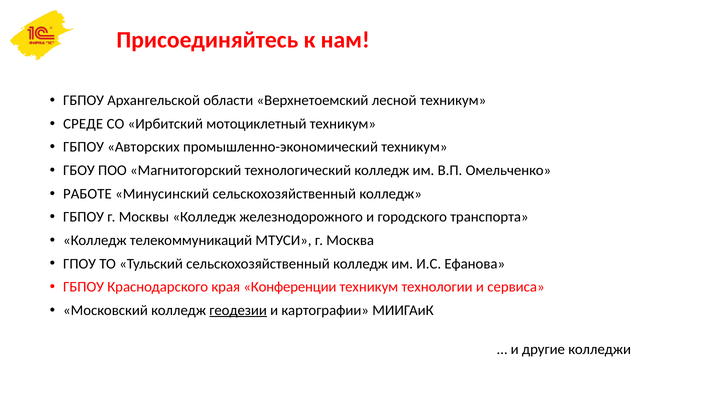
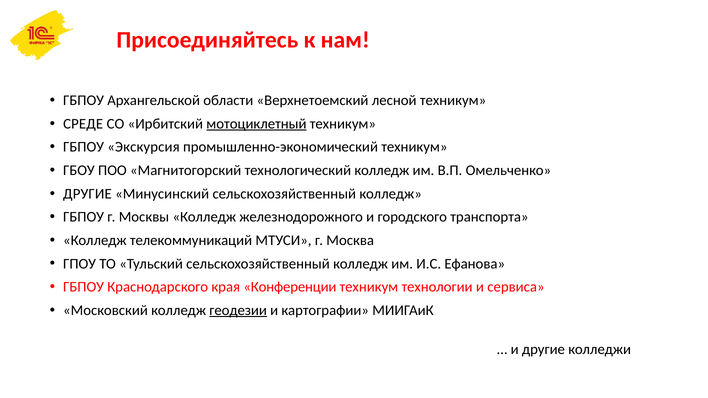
мотоциклетный underline: none -> present
Авторских: Авторских -> Экскурсия
РАБОТЕ at (87, 194): РАБОТЕ -> ДРУГИЕ
